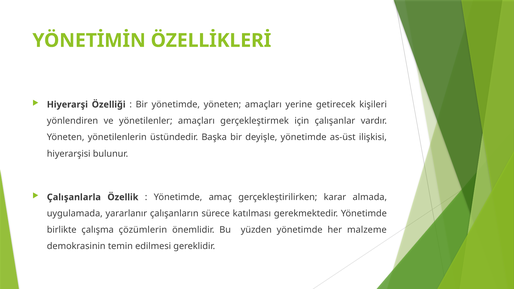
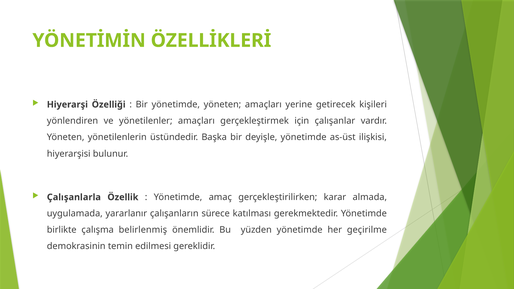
çözümlerin: çözümlerin -> belirlenmiş
malzeme: malzeme -> geçirilme
